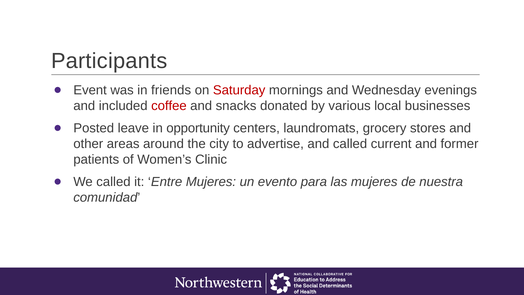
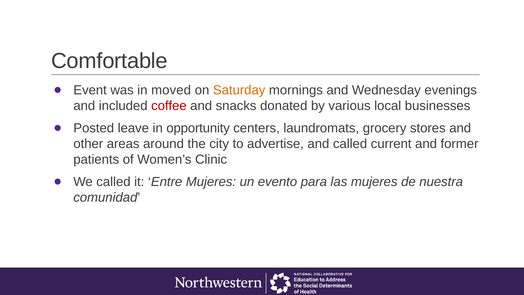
Participants: Participants -> Comfortable
friends: friends -> moved
Saturday colour: red -> orange
